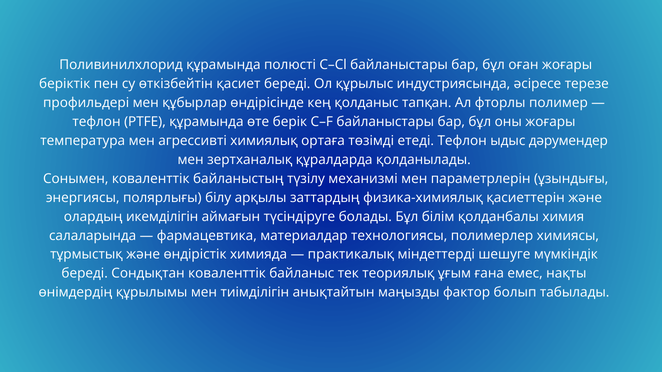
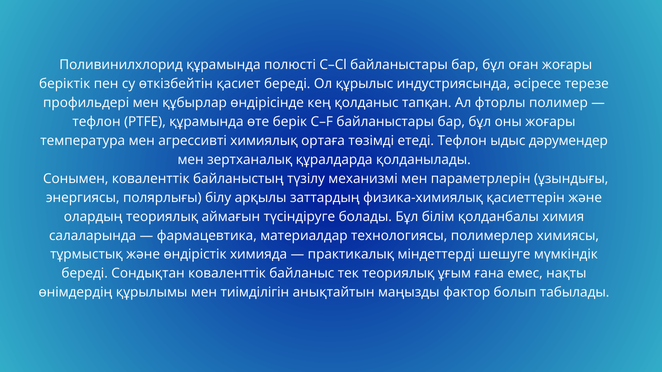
олардың икемділігін: икемділігін -> теориялық
